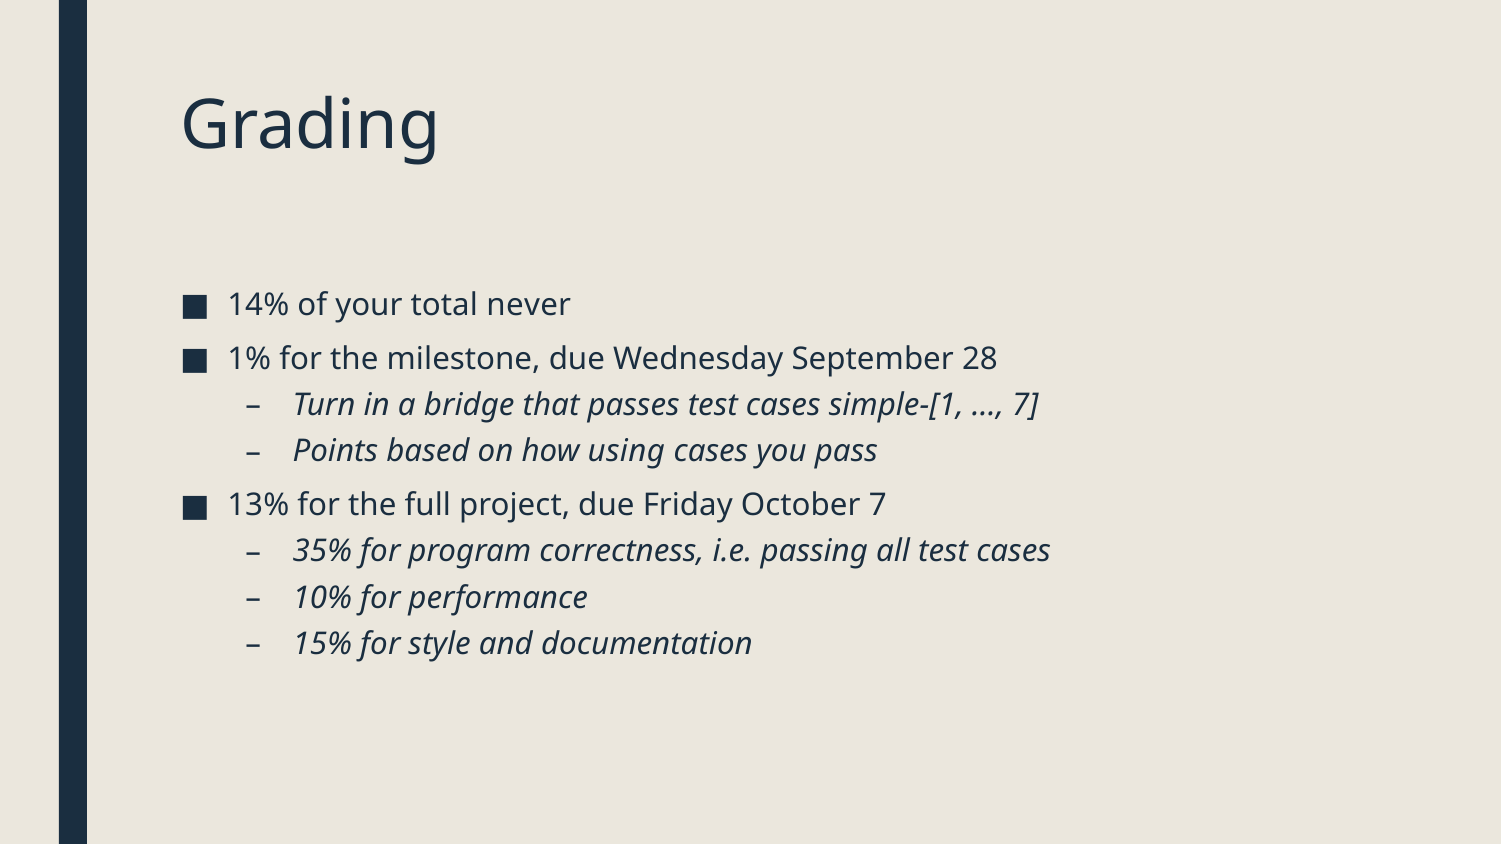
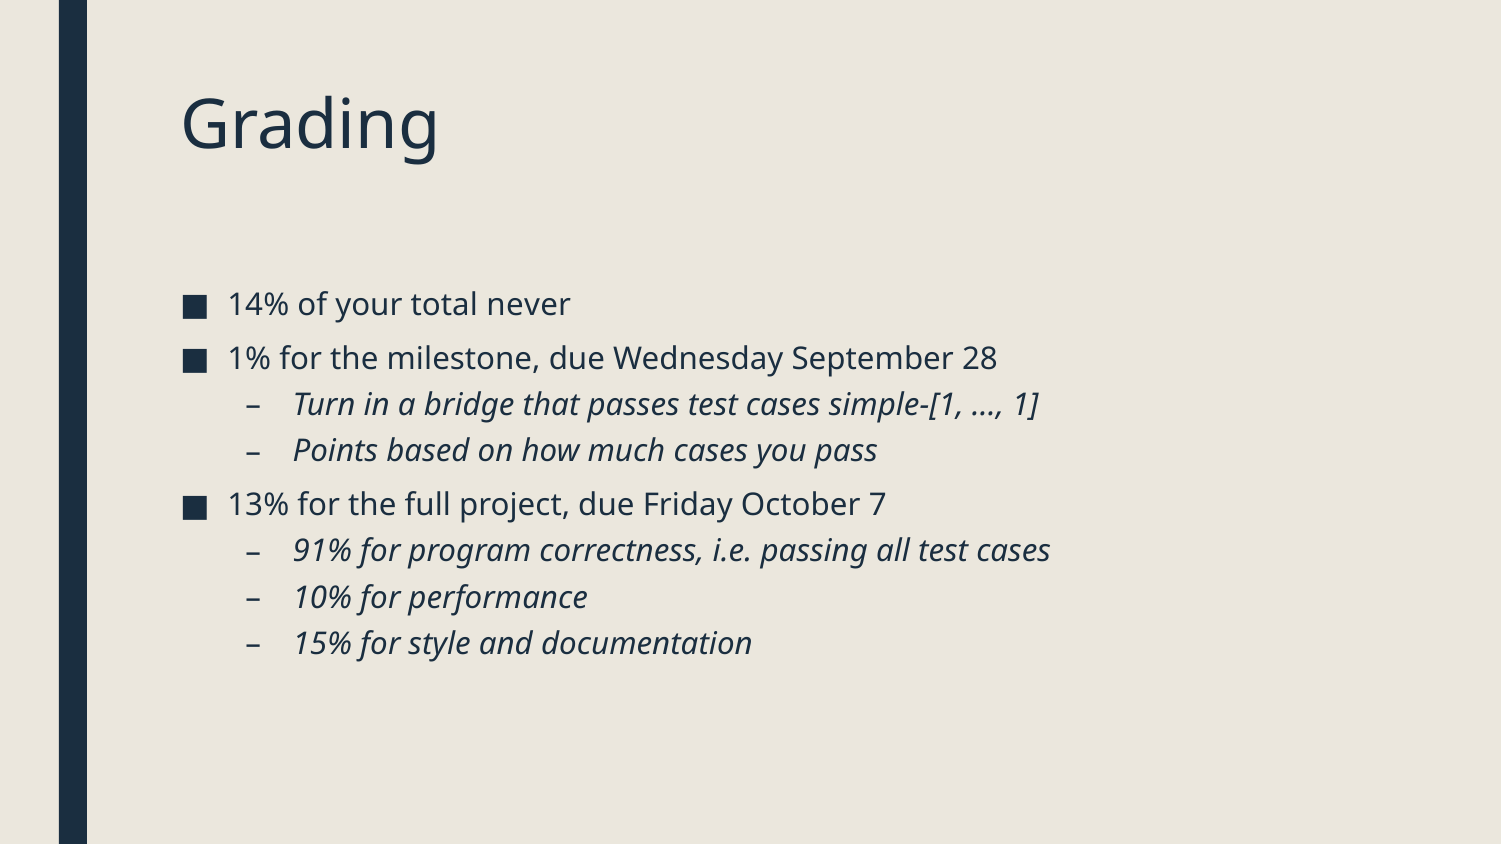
7 at (1025, 405): 7 -> 1
using: using -> much
35%: 35% -> 91%
